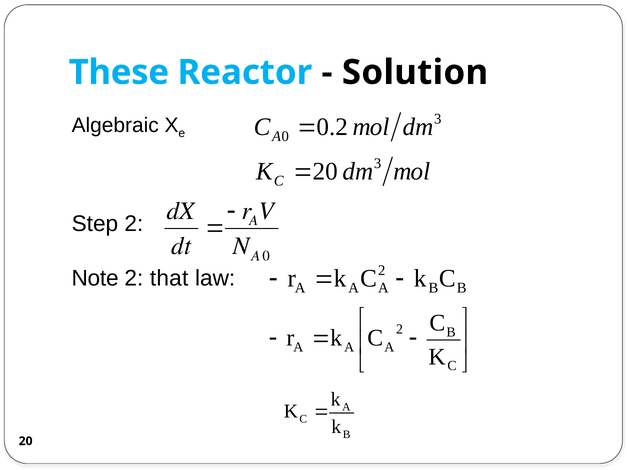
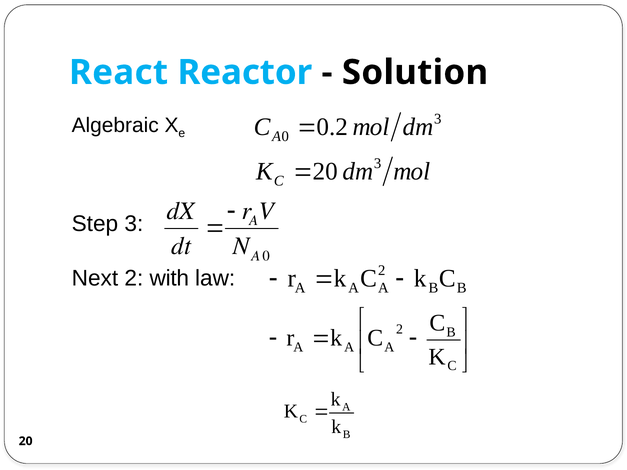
These: These -> React
Step 2: 2 -> 3
Note: Note -> Next
that: that -> with
